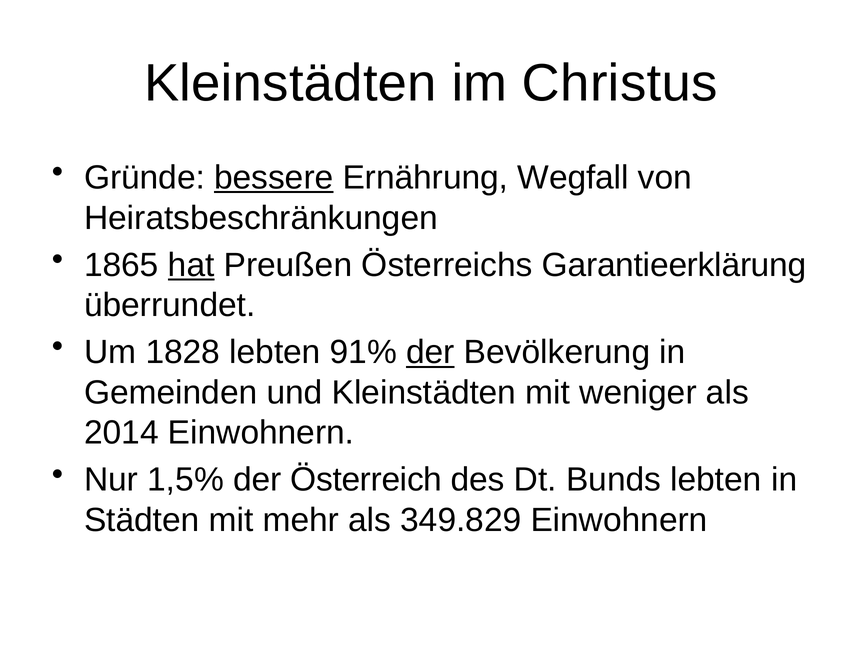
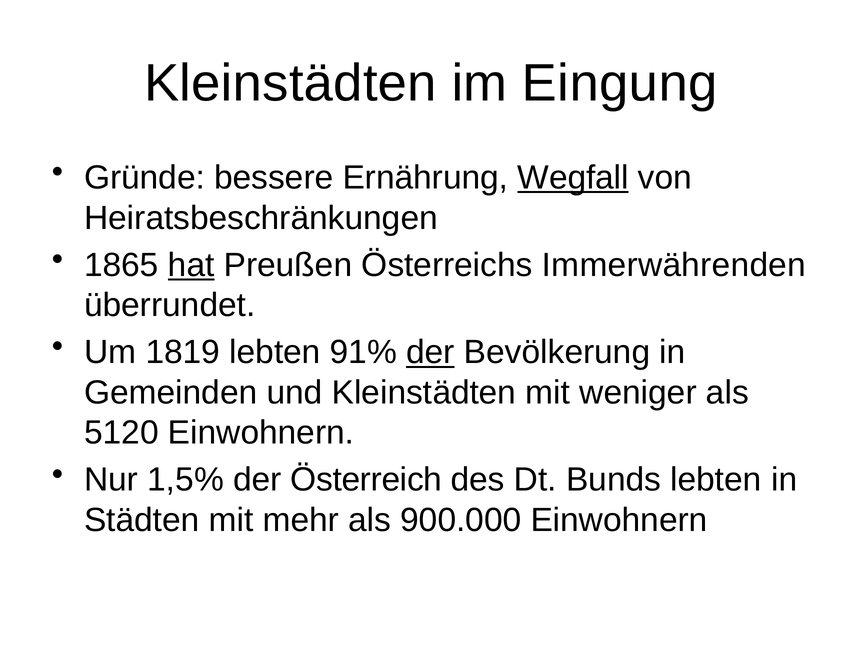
Christus: Christus -> Eingung
bessere underline: present -> none
Wegfall underline: none -> present
Garantieerklärung: Garantieerklärung -> Immerwährenden
1828: 1828 -> 1819
2014: 2014 -> 5120
349.829: 349.829 -> 900.000
